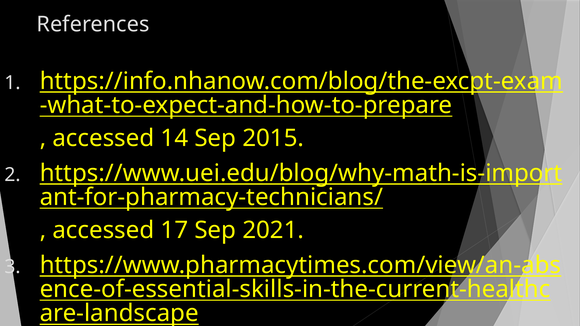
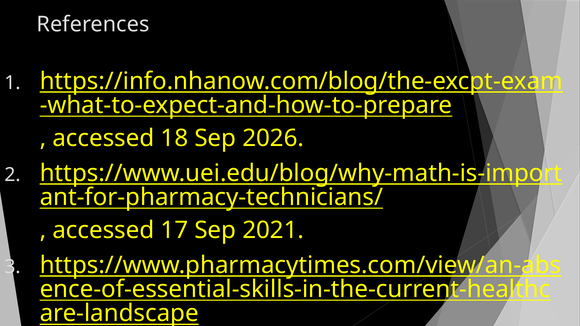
14: 14 -> 18
2015: 2015 -> 2026
